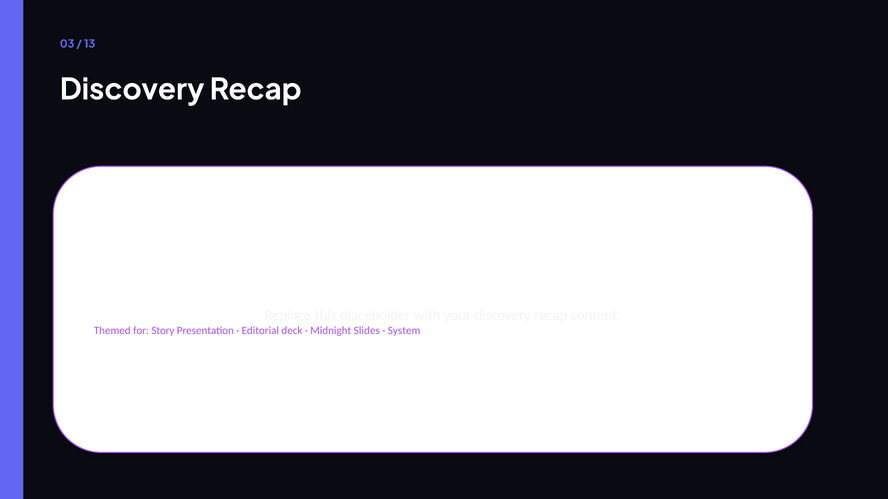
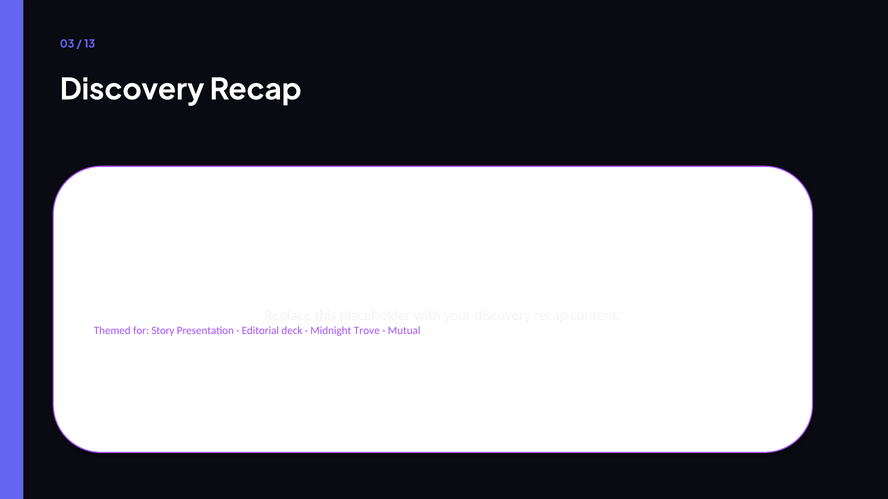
Slides: Slides -> Trove
System: System -> Mutual
